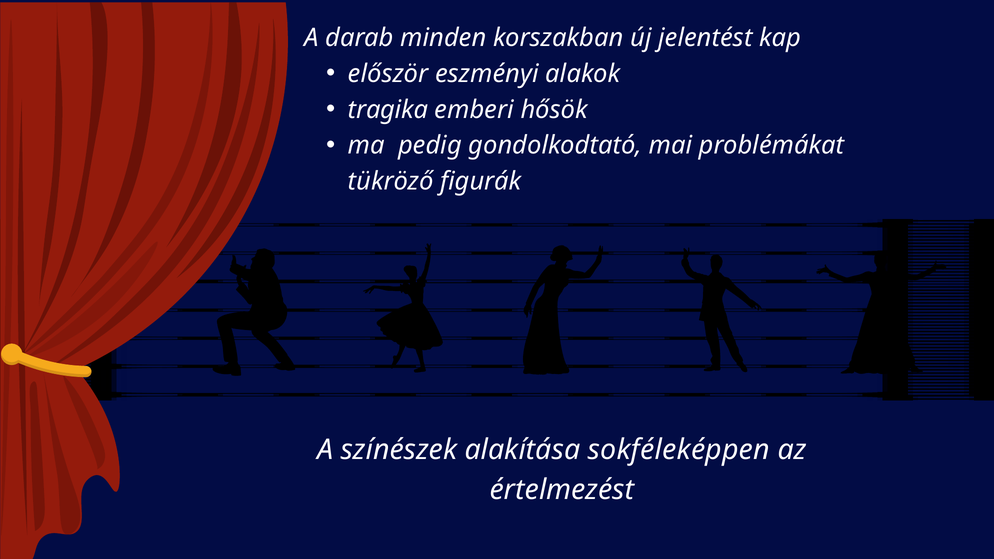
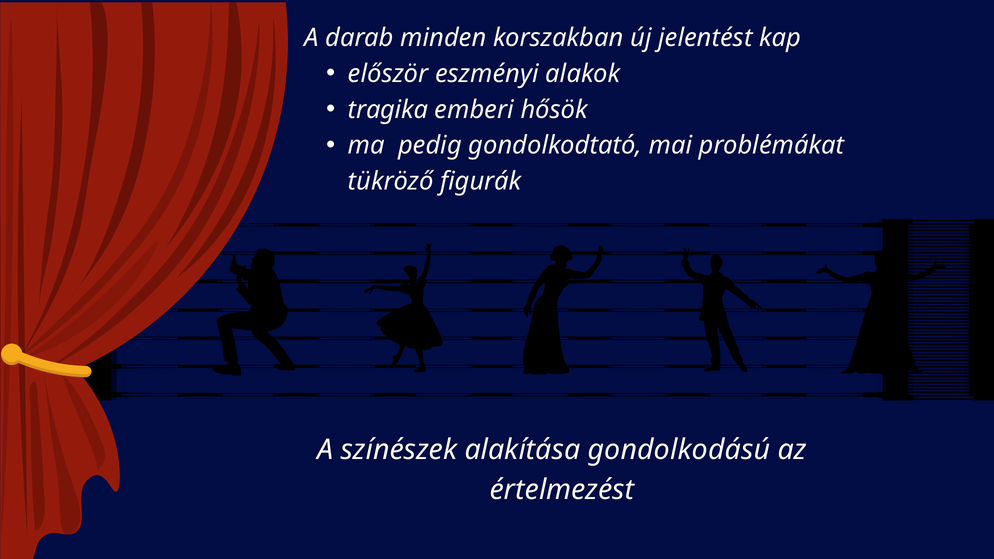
sokféleképpen: sokféleképpen -> gondolkodású
